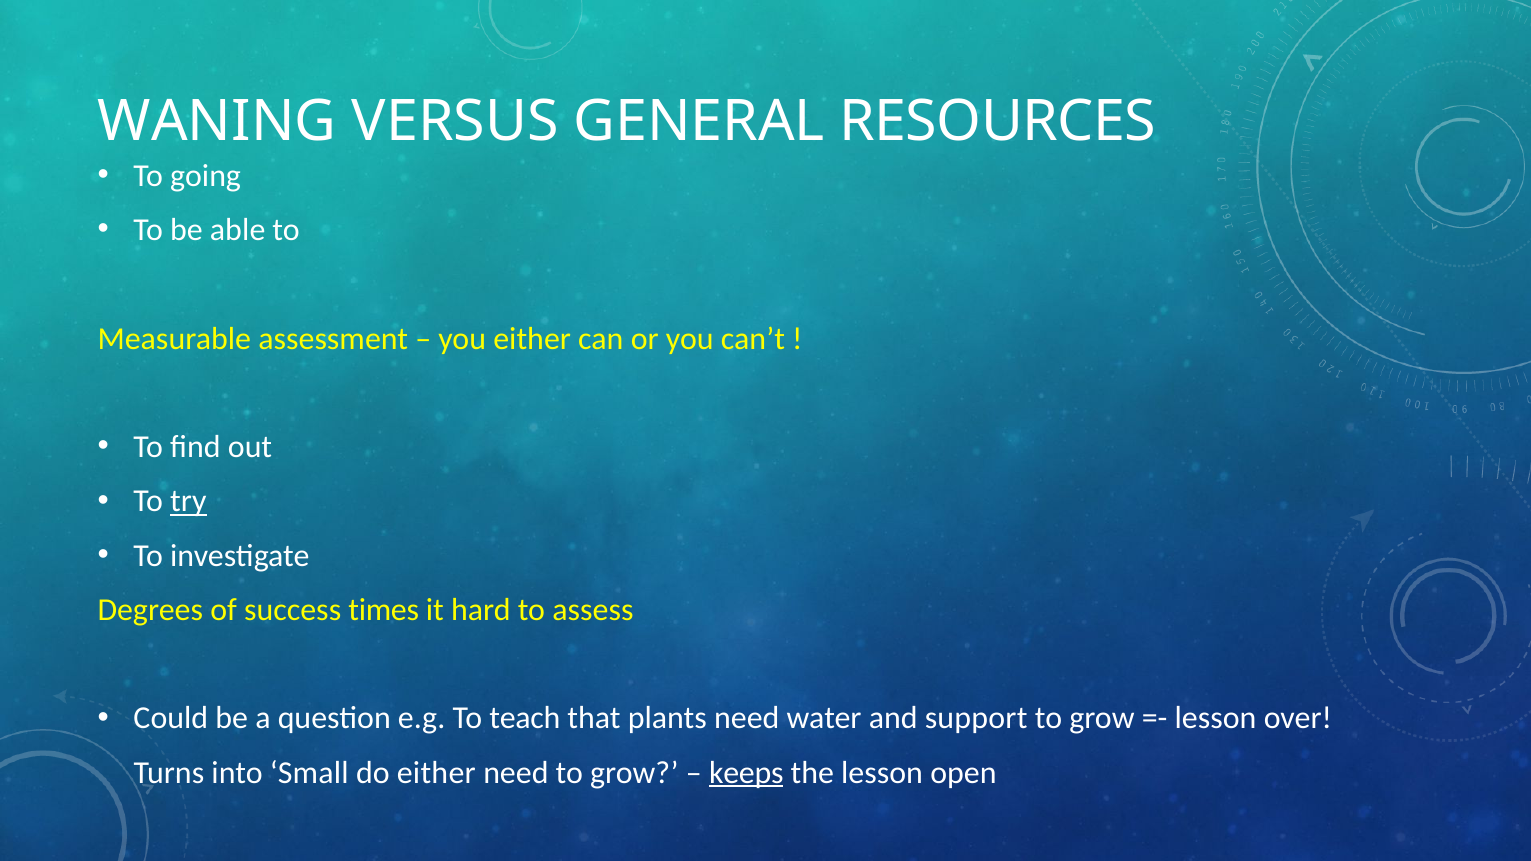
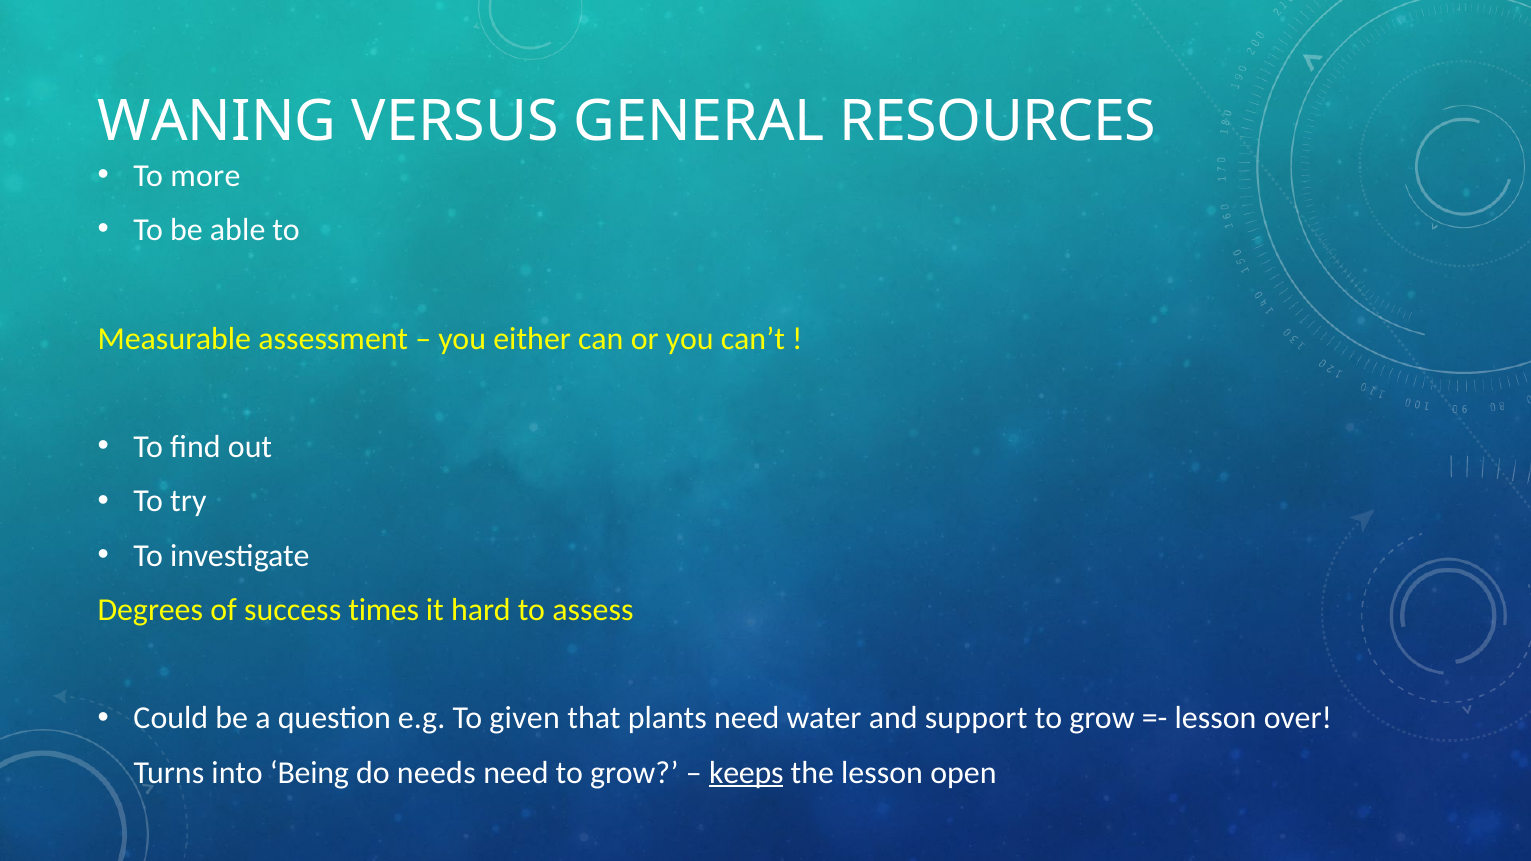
going: going -> more
try underline: present -> none
teach: teach -> given
Small: Small -> Being
do either: either -> needs
